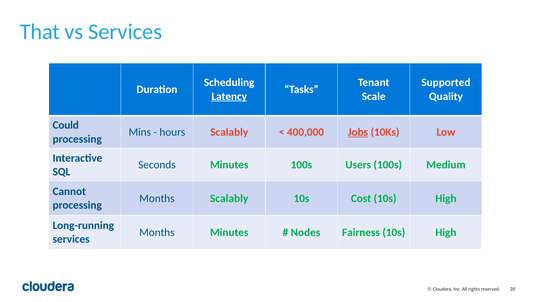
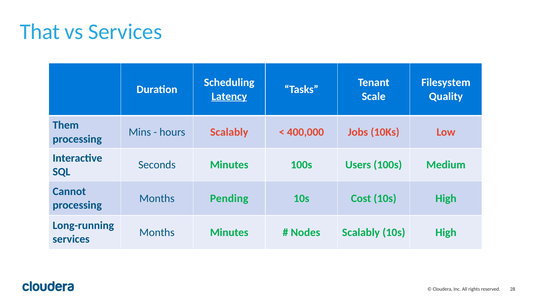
Supported: Supported -> Filesystem
Could: Could -> Them
Jobs underline: present -> none
Months Scalably: Scalably -> Pending
Nodes Fairness: Fairness -> Scalably
